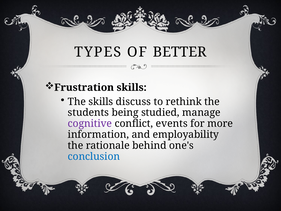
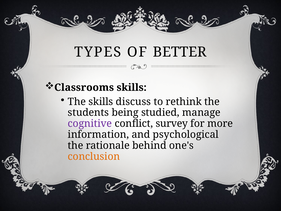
Frustration: Frustration -> Classrooms
events: events -> survey
employability: employability -> psychological
conclusion colour: blue -> orange
